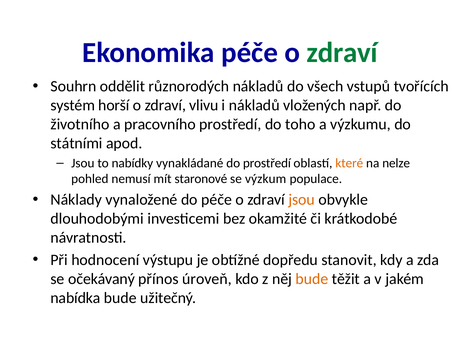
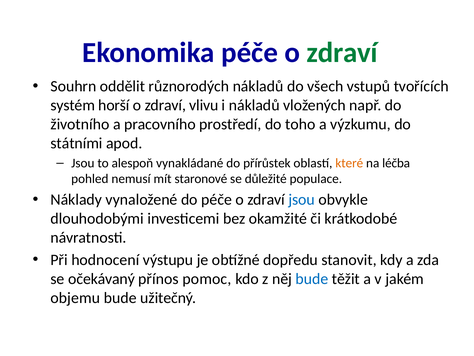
nabídky: nabídky -> alespoň
do prostředí: prostředí -> přírůstek
nelze: nelze -> léčba
výzkum: výzkum -> důležité
jsou at (302, 199) colour: orange -> blue
úroveň: úroveň -> pomoc
bude at (312, 278) colour: orange -> blue
nabídka: nabídka -> objemu
